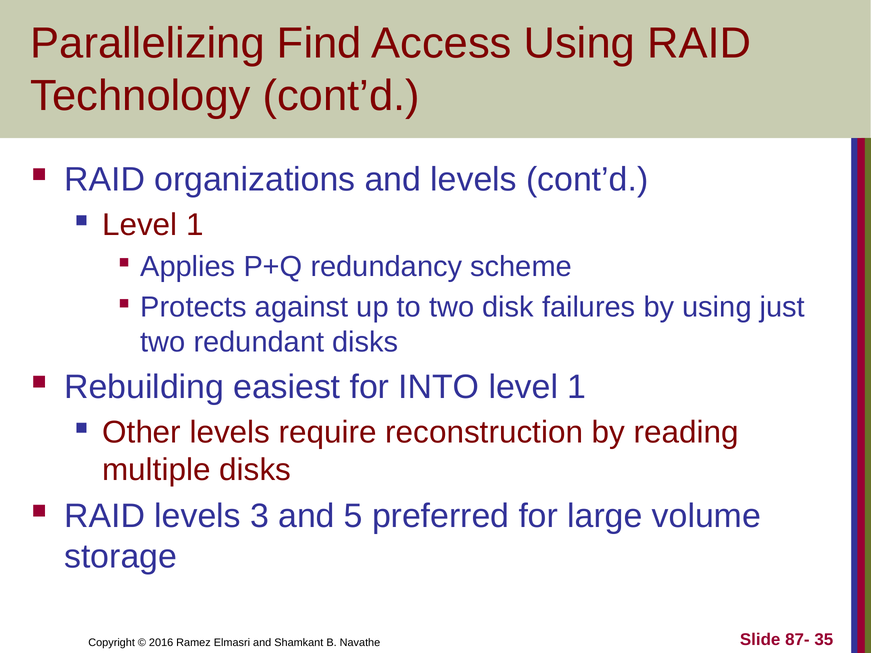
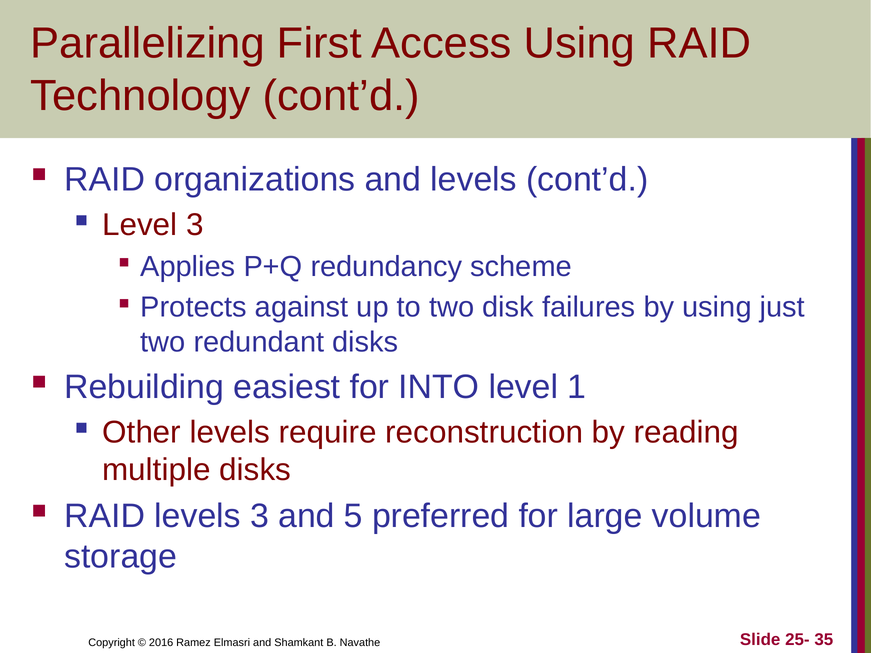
Find: Find -> First
1 at (195, 225): 1 -> 3
87-: 87- -> 25-
